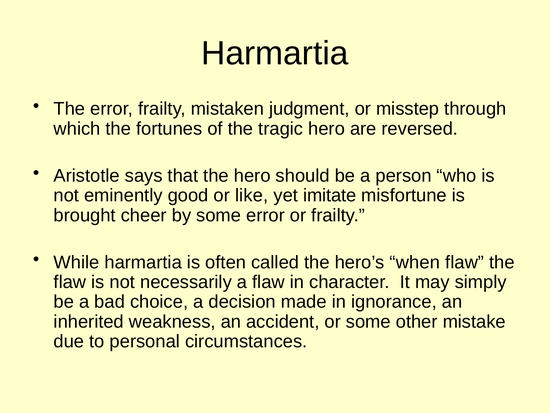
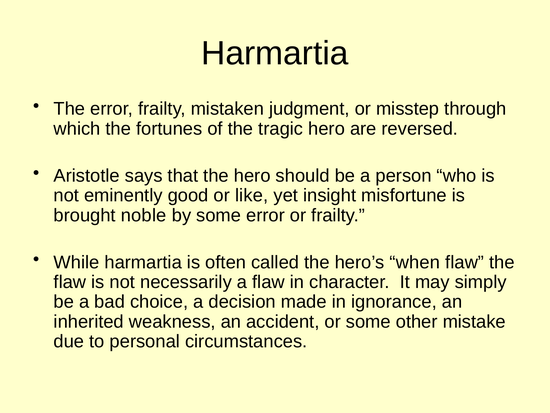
imitate: imitate -> insight
cheer: cheer -> noble
